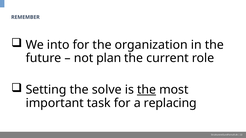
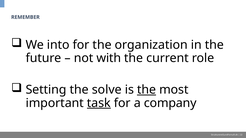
plan: plan -> with
task underline: none -> present
replacing: replacing -> company
